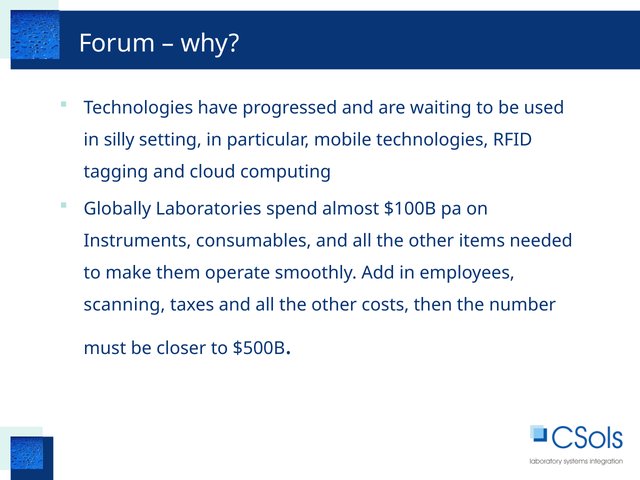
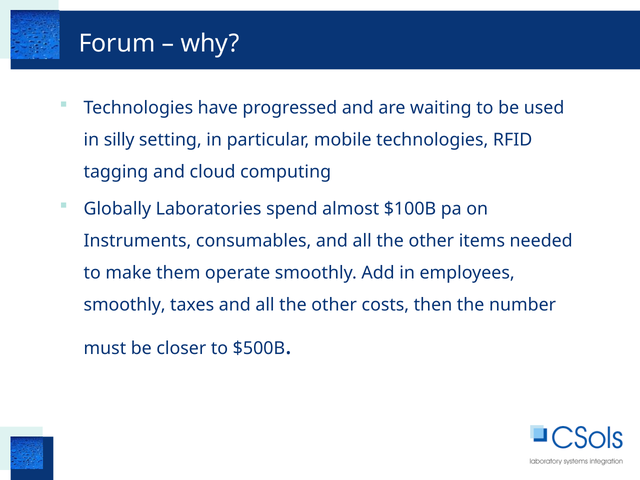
scanning at (124, 305): scanning -> smoothly
